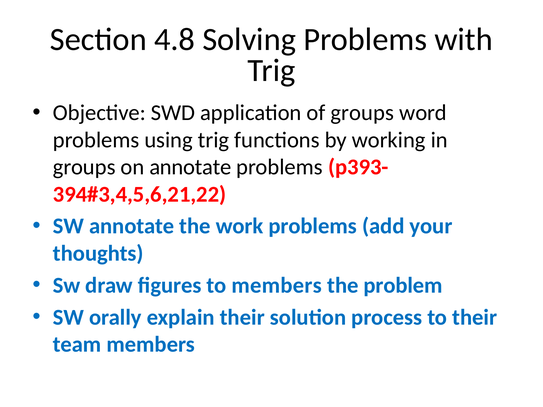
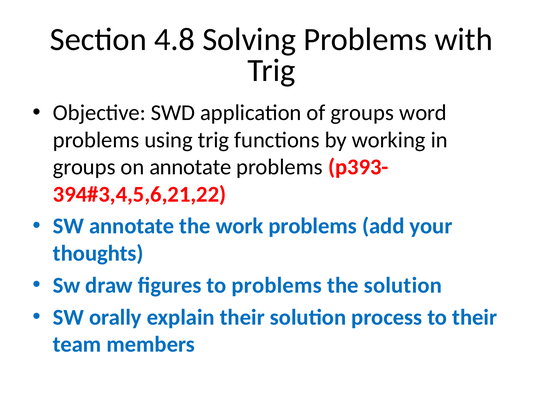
to members: members -> problems
the problem: problem -> solution
